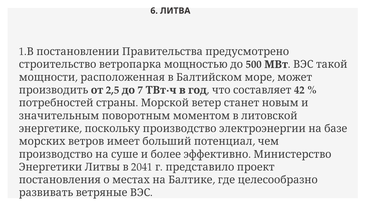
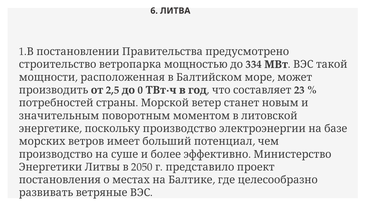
500: 500 -> 334
7: 7 -> 0
42: 42 -> 23
2041: 2041 -> 2050
